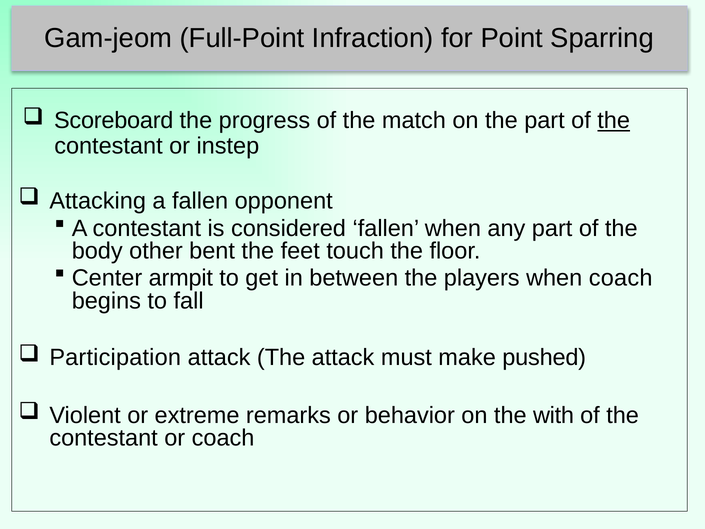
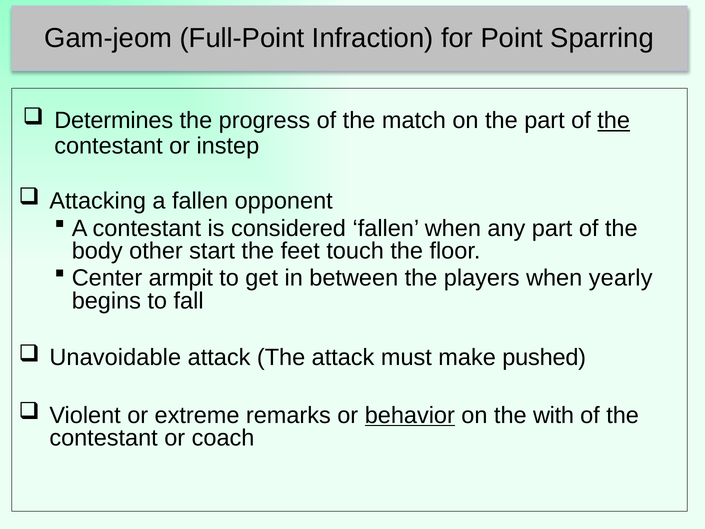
Scoreboard: Scoreboard -> Determines
bent: bent -> start
when coach: coach -> yearly
Participation: Participation -> Unavoidable
behavior underline: none -> present
